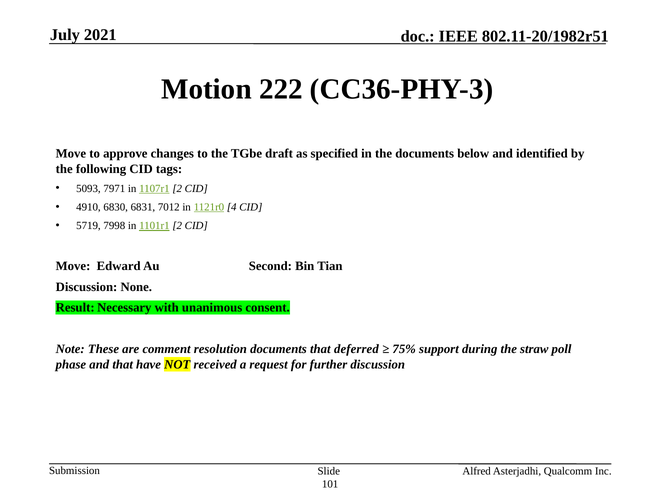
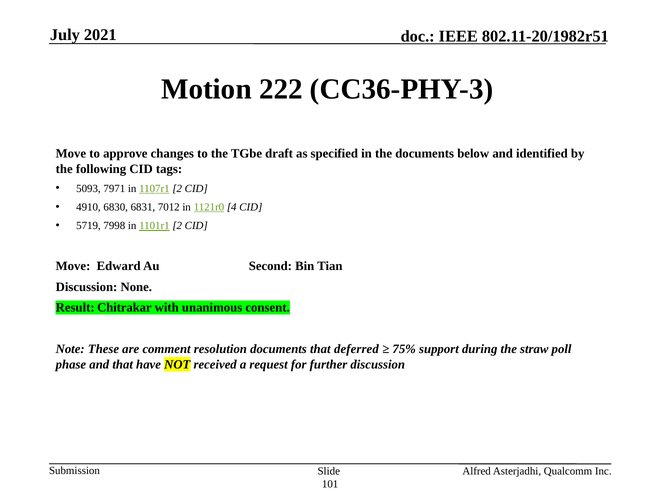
Necessary: Necessary -> Chitrakar
